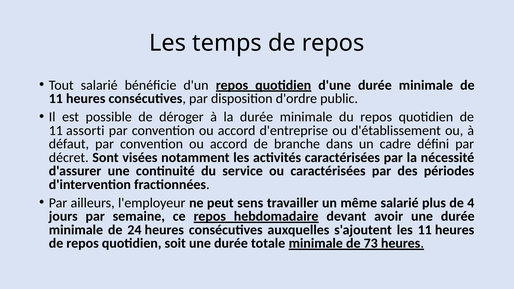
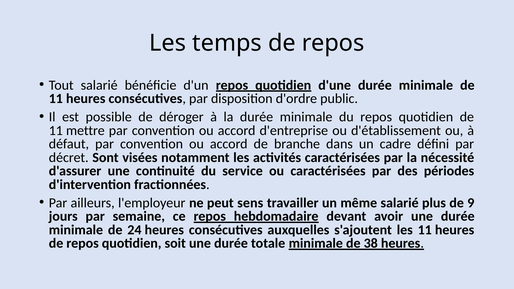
assorti: assorti -> mettre
4: 4 -> 9
73: 73 -> 38
